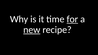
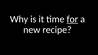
new underline: present -> none
